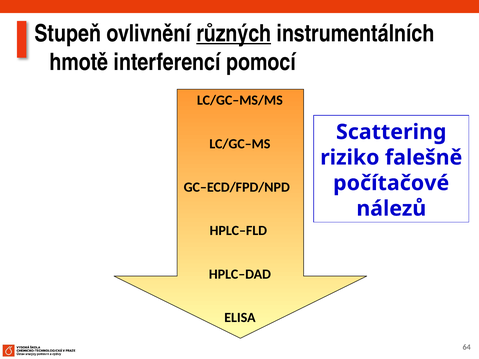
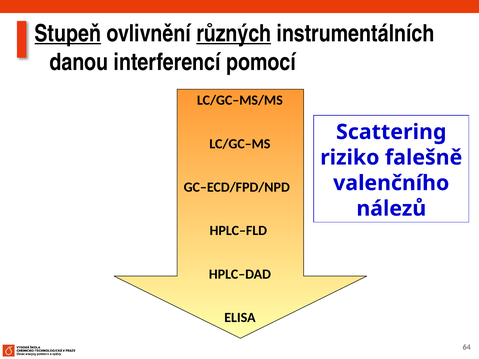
Stupeň underline: none -> present
hmotě: hmotě -> danou
počítačové: počítačové -> valenčního
